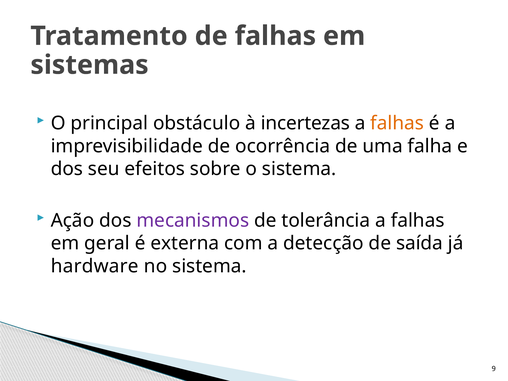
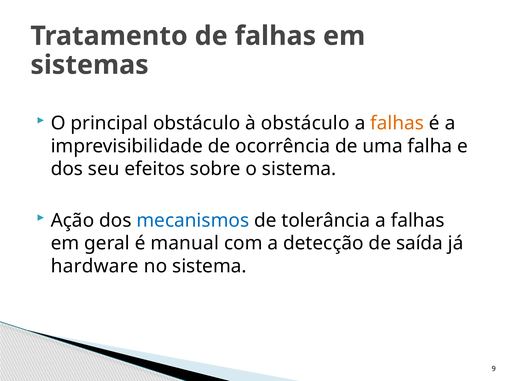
à incertezas: incertezas -> obstáculo
mecanismos colour: purple -> blue
externa: externa -> manual
